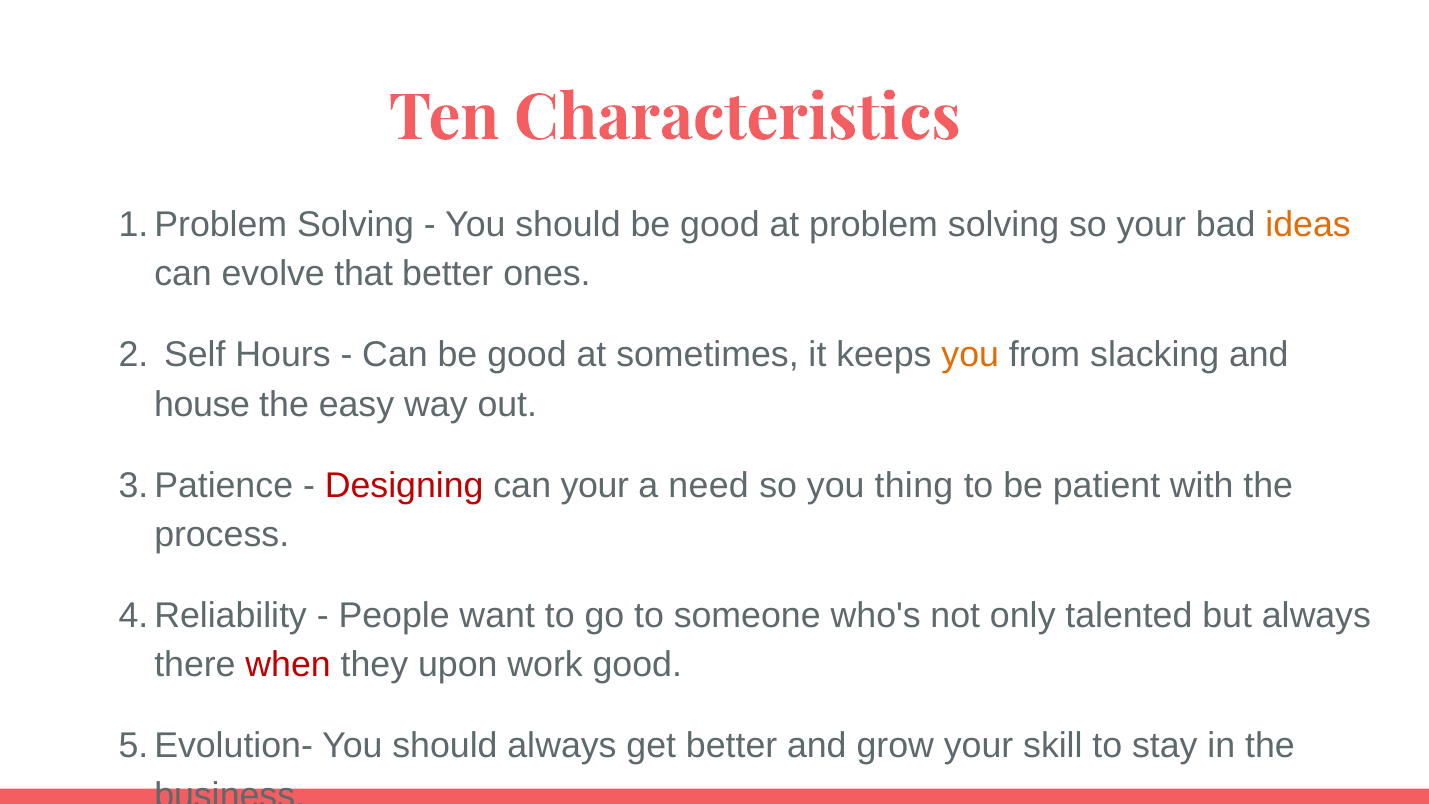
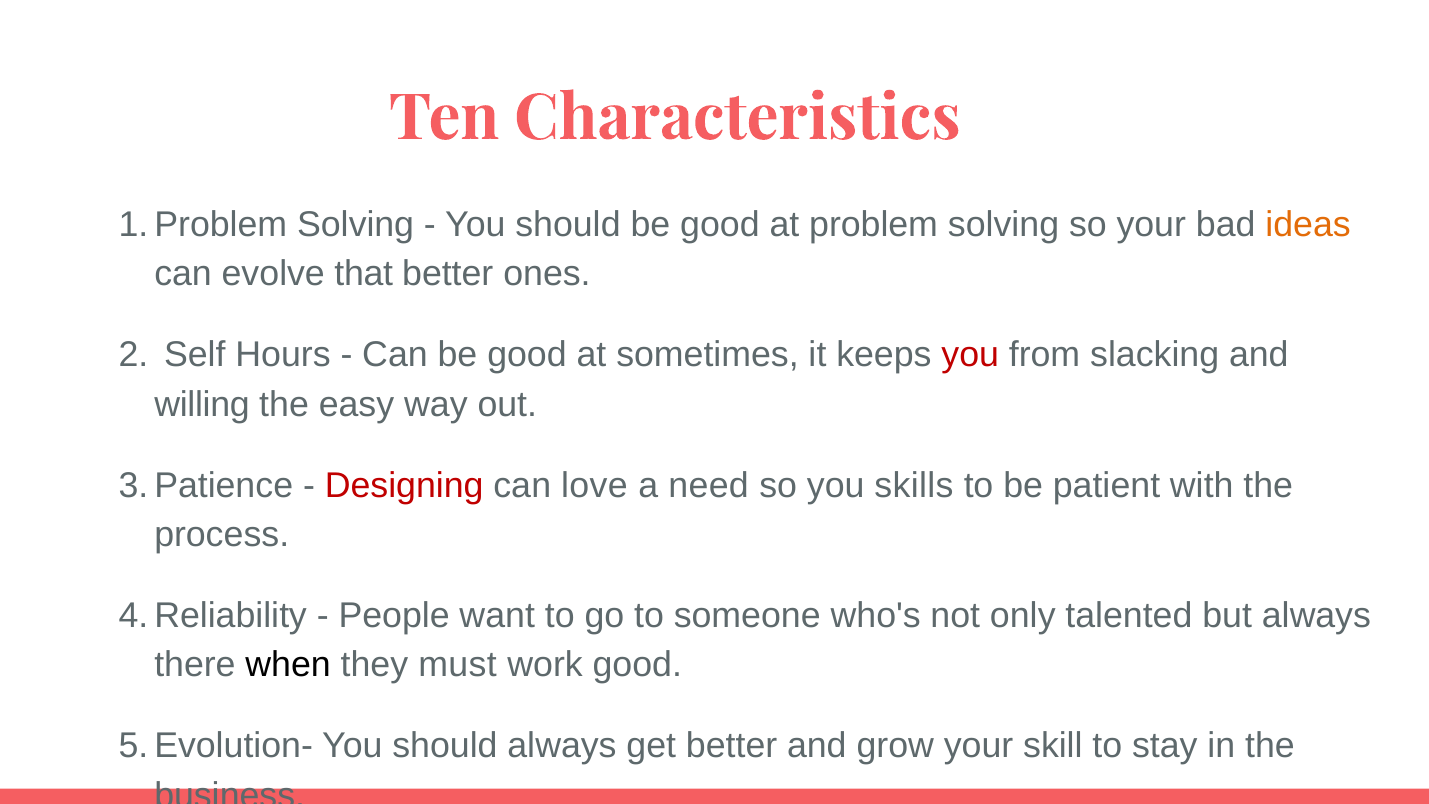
you at (970, 355) colour: orange -> red
house: house -> willing
can your: your -> love
thing: thing -> skills
when colour: red -> black
upon: upon -> must
